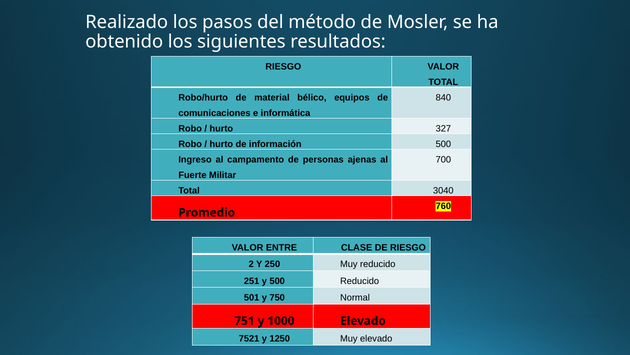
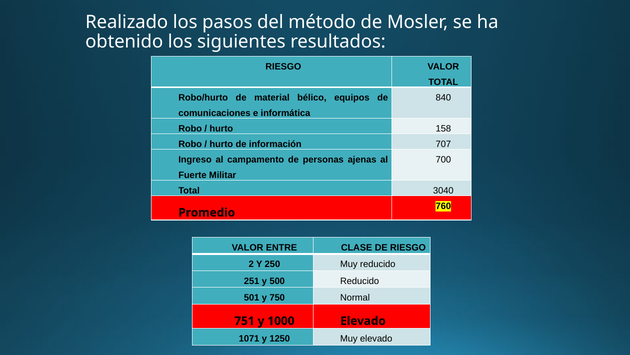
327: 327 -> 158
información 500: 500 -> 707
7521: 7521 -> 1071
